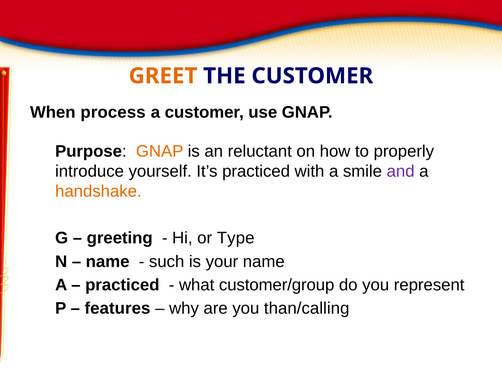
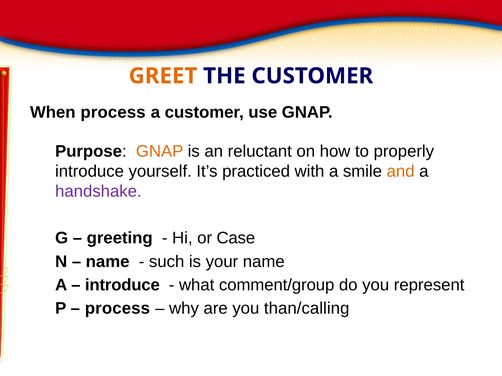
and colour: purple -> orange
handshake colour: orange -> purple
Type: Type -> Case
practiced at (122, 285): practiced -> introduce
customer/group: customer/group -> comment/group
features at (117, 309): features -> process
